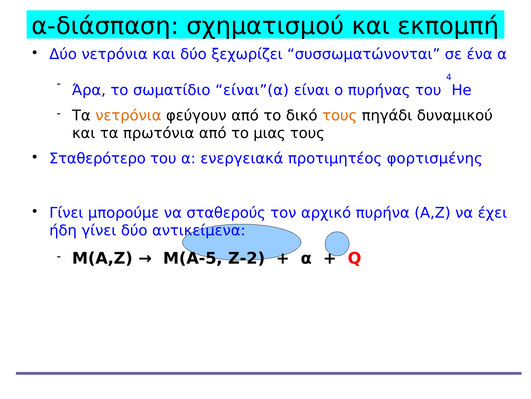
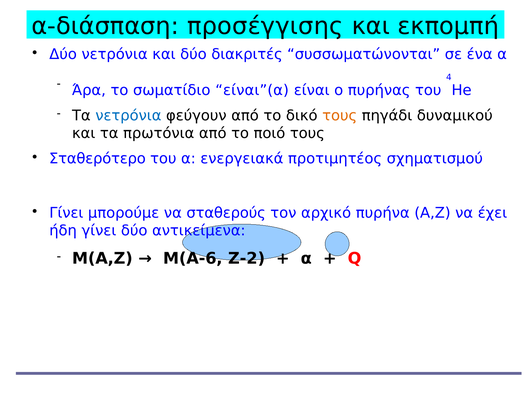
σχηματισμού: σχηματισμού -> προσέγγισης
ξεχωρίζει: ξεχωρίζει -> διακριτές
νετρόνια at (128, 115) colour: orange -> blue
μιας: μιας -> ποιό
φορτισμένης: φορτισμένης -> σχηματισμού
Μ(Α-5: Μ(Α-5 -> Μ(Α-6
